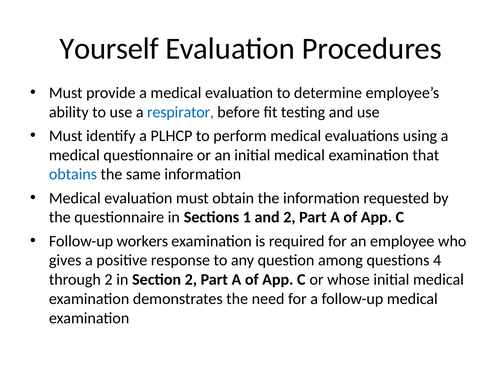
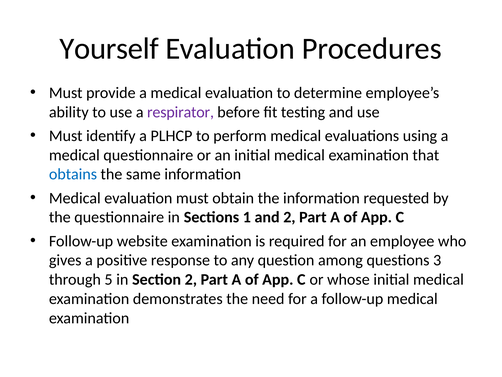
respirator colour: blue -> purple
workers: workers -> website
4: 4 -> 3
through 2: 2 -> 5
